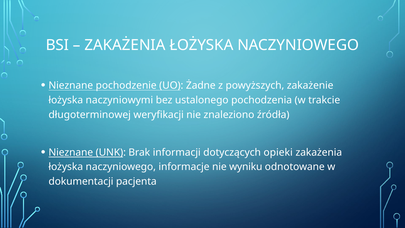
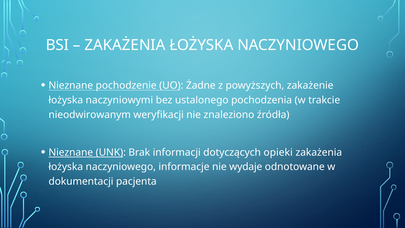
długoterminowej: długoterminowej -> nieodwirowanym
wyniku: wyniku -> wydaje
